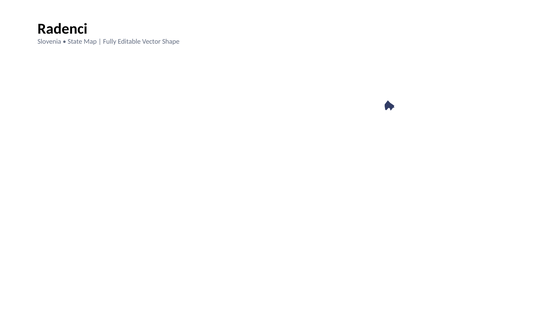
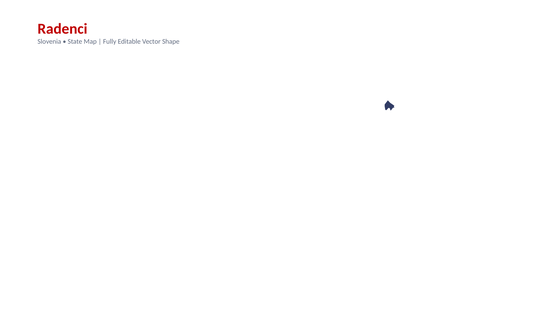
Radenci colour: black -> red
